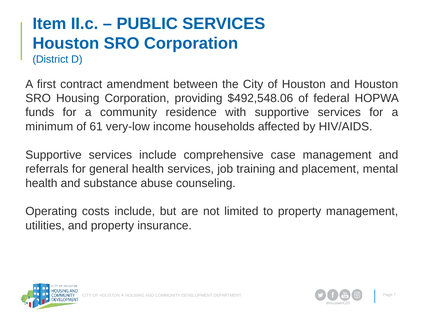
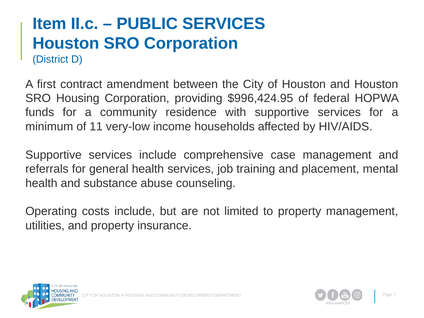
$492,548.06: $492,548.06 -> $996,424.95
61: 61 -> 11
